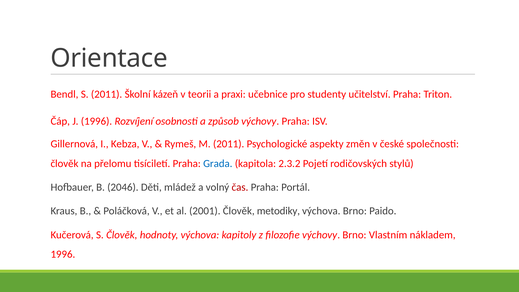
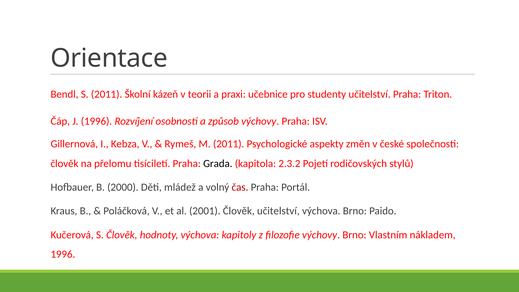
Grada colour: blue -> black
2046: 2046 -> 2000
Člověk metodiky: metodiky -> učitelství
